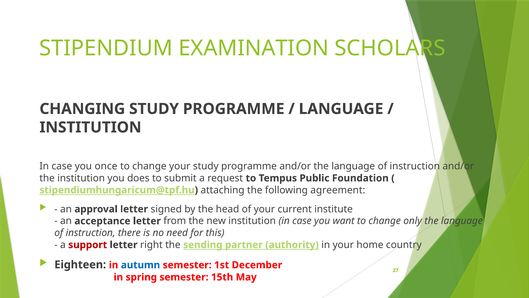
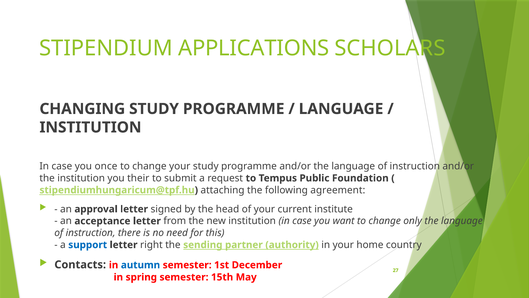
EXAMINATION: EXAMINATION -> APPLICATIONS
does: does -> their
support colour: red -> blue
Eighteen: Eighteen -> Contacts
